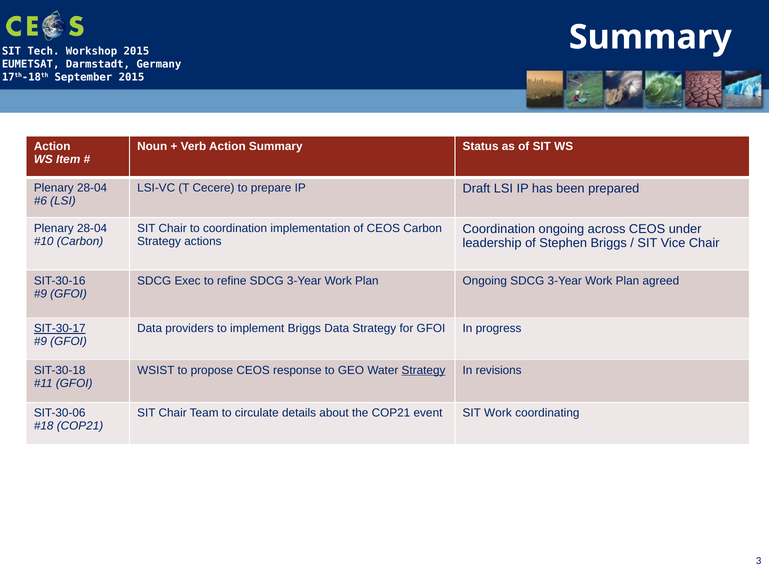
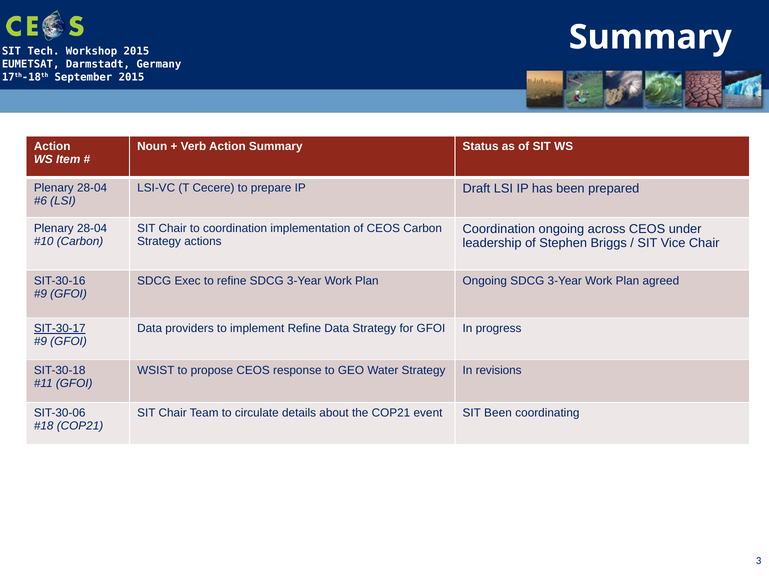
implement Briggs: Briggs -> Refine
Strategy at (424, 371) underline: present -> none
SIT Work: Work -> Been
